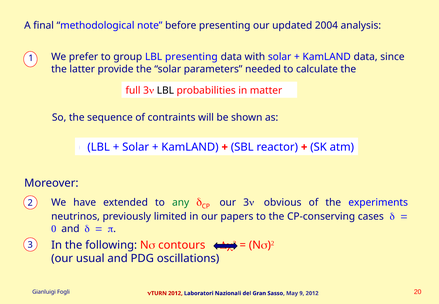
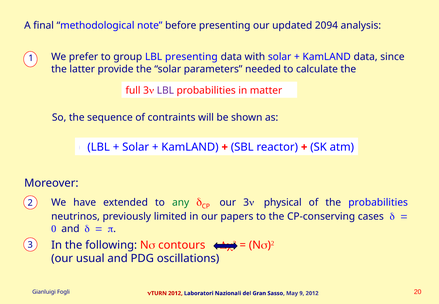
2004: 2004 -> 2094
LBL at (165, 90) colour: black -> purple
obvious: obvious -> physical
the experiments: experiments -> probabilities
